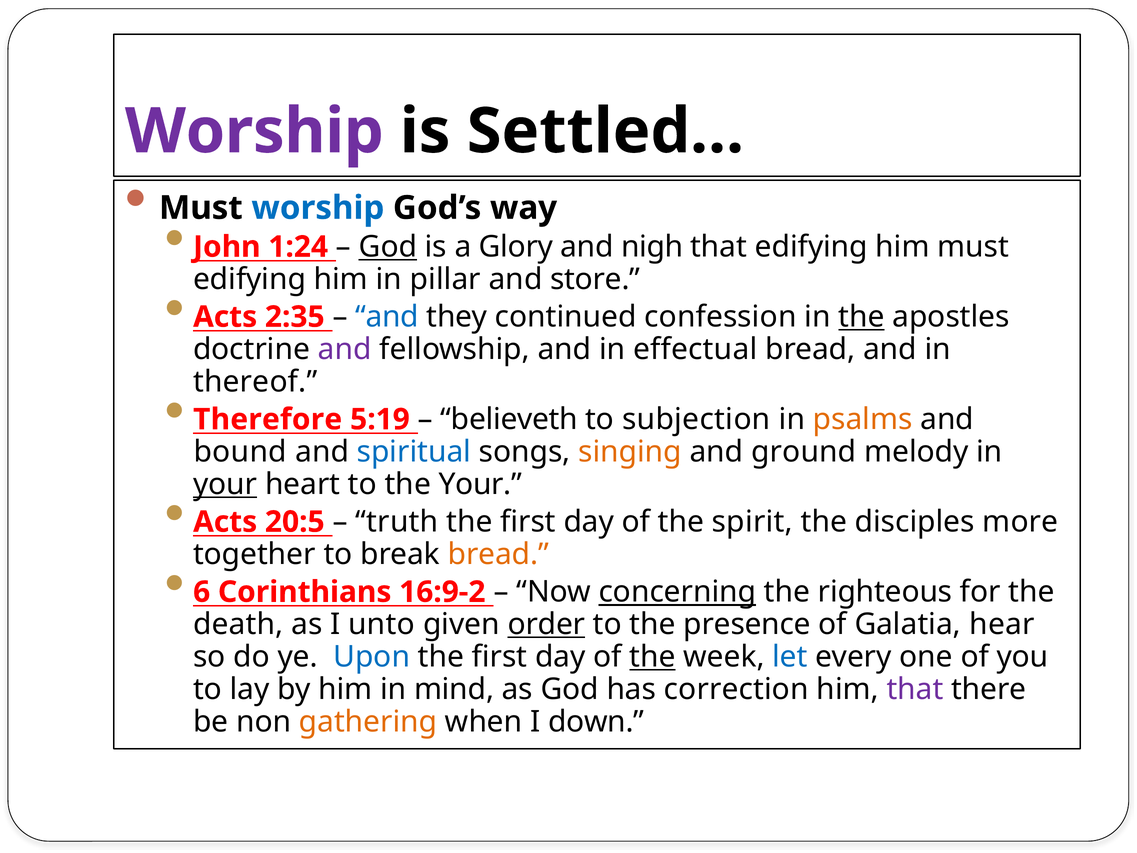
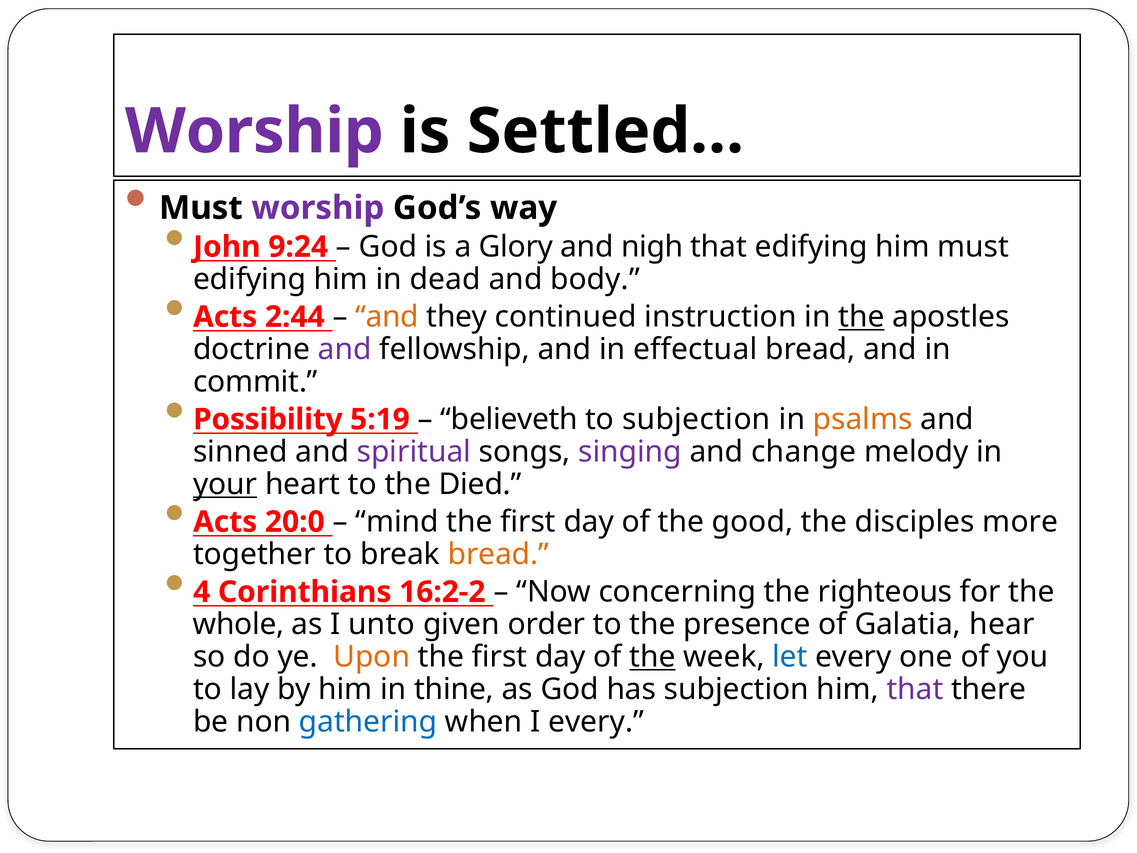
worship at (318, 208) colour: blue -> purple
1:24: 1:24 -> 9:24
God at (388, 247) underline: present -> none
pillar: pillar -> dead
store: store -> body
2:35: 2:35 -> 2:44
and at (387, 317) colour: blue -> orange
confession: confession -> instruction
thereof: thereof -> commit
Therefore: Therefore -> Possibility
bound: bound -> sinned
spiritual colour: blue -> purple
singing colour: orange -> purple
ground: ground -> change
the Your: Your -> Died
20:5: 20:5 -> 20:0
truth: truth -> mind
spirit: spirit -> good
6: 6 -> 4
16:9-2: 16:9-2 -> 16:2-2
concerning underline: present -> none
death: death -> whole
order underline: present -> none
Upon colour: blue -> orange
mind: mind -> thine
has correction: correction -> subjection
gathering colour: orange -> blue
I down: down -> every
